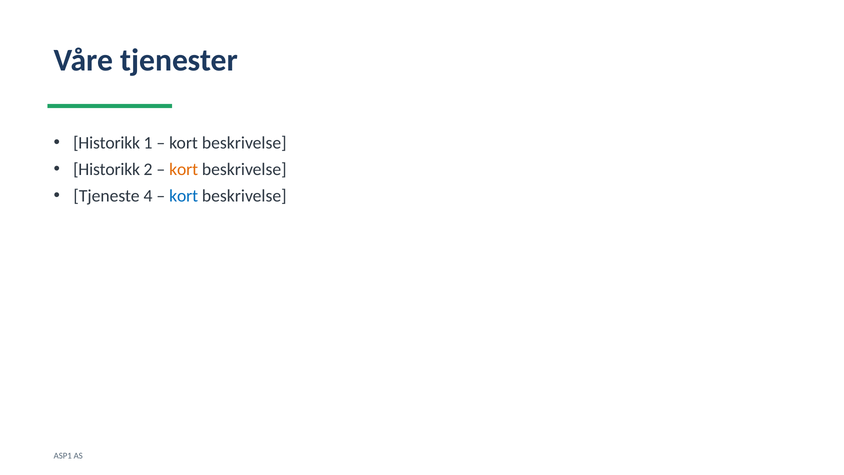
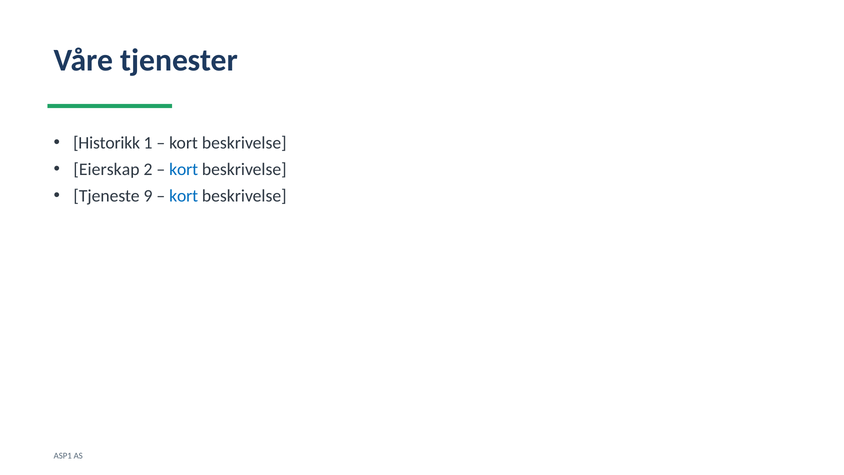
Historikk at (107, 169): Historikk -> Eierskap
kort at (184, 169) colour: orange -> blue
4: 4 -> 9
